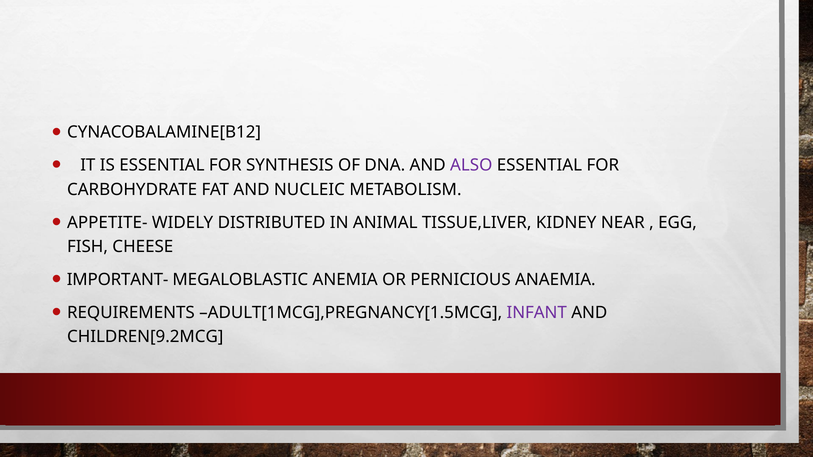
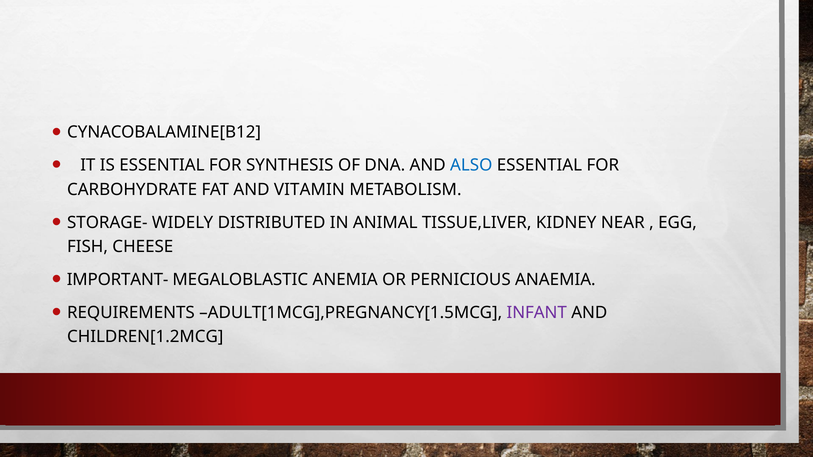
ALSO colour: purple -> blue
NUCLEIC: NUCLEIC -> VITAMIN
APPETITE-: APPETITE- -> STORAGE-
CHILDREN[9.2MCG: CHILDREN[9.2MCG -> CHILDREN[1.2MCG
